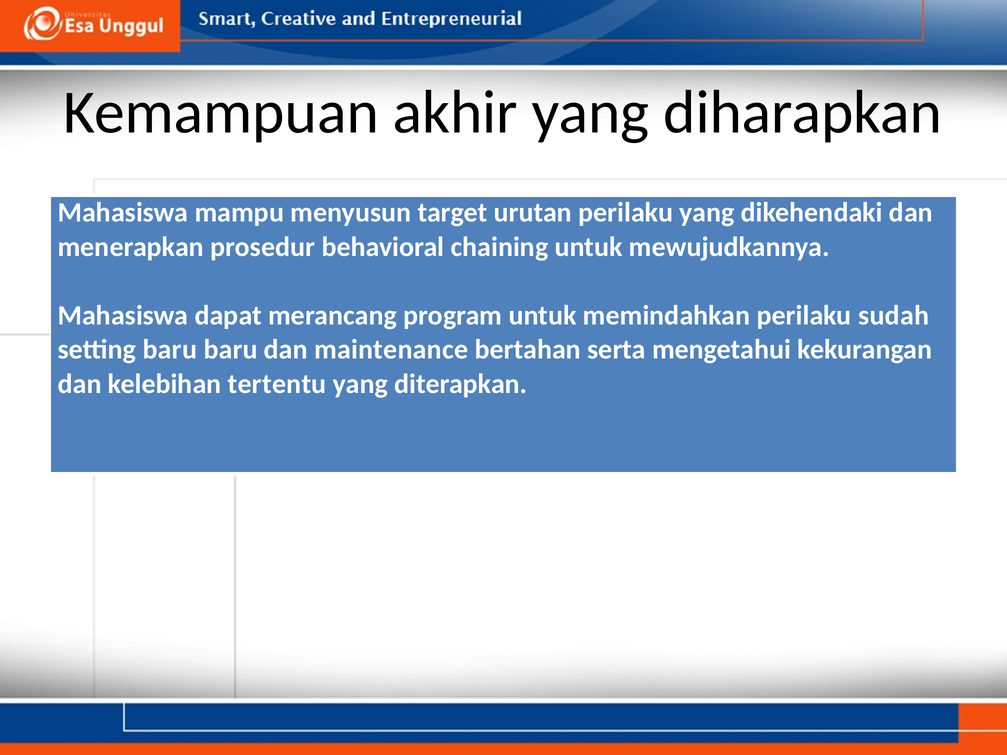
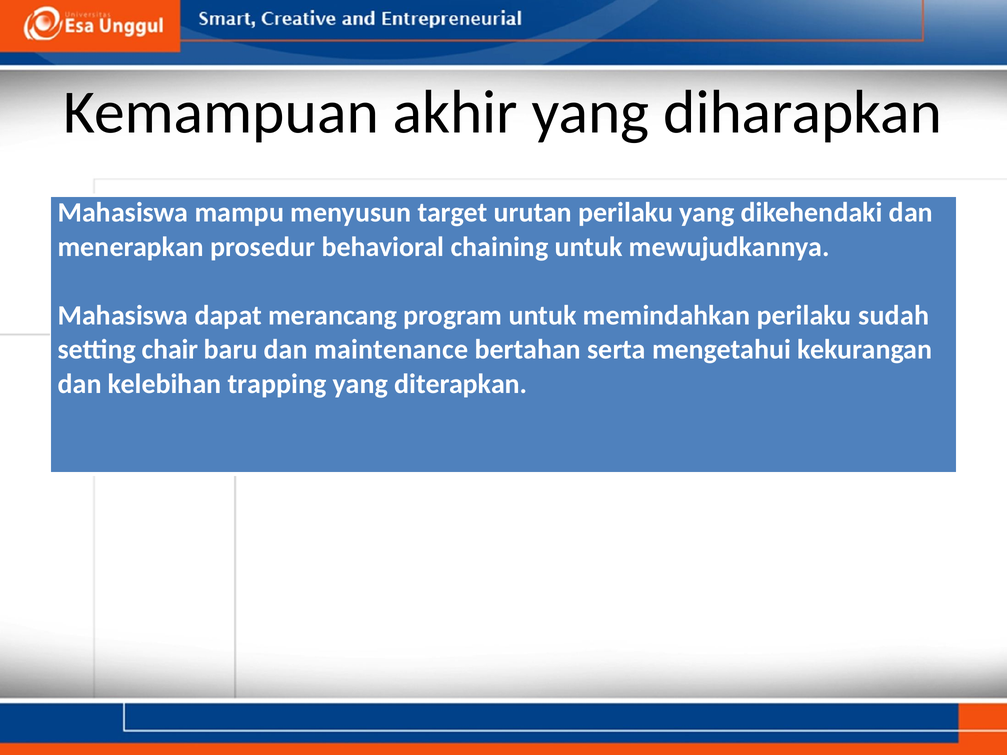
setting baru: baru -> chair
tertentu: tertentu -> trapping
